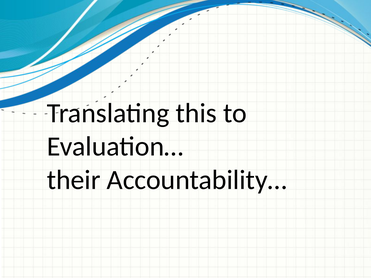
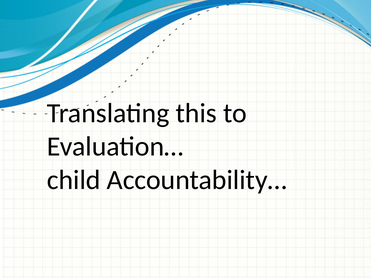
their: their -> child
